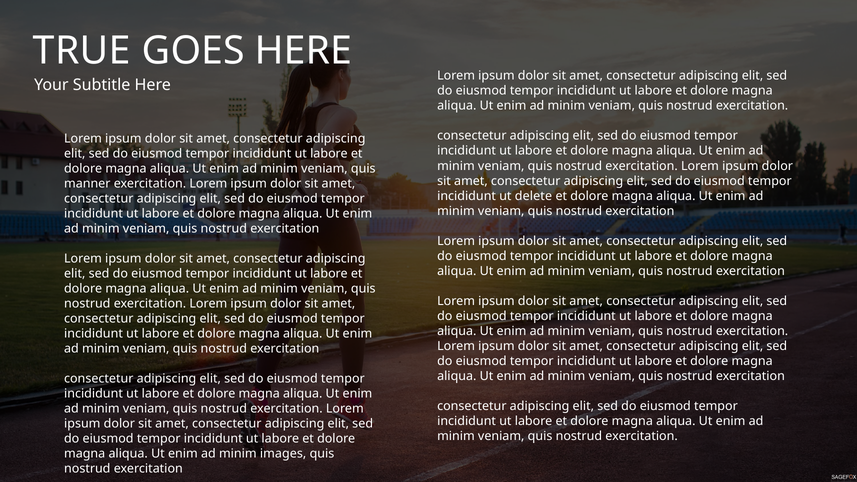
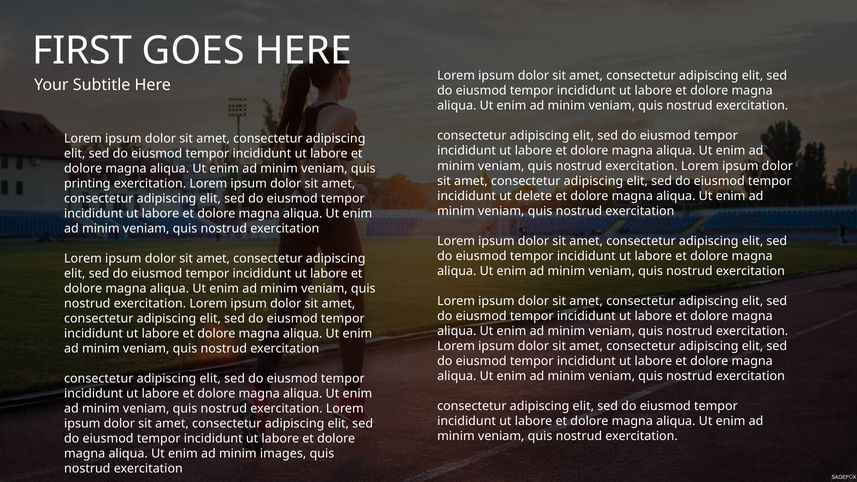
TRUE: TRUE -> FIRST
manner: manner -> printing
